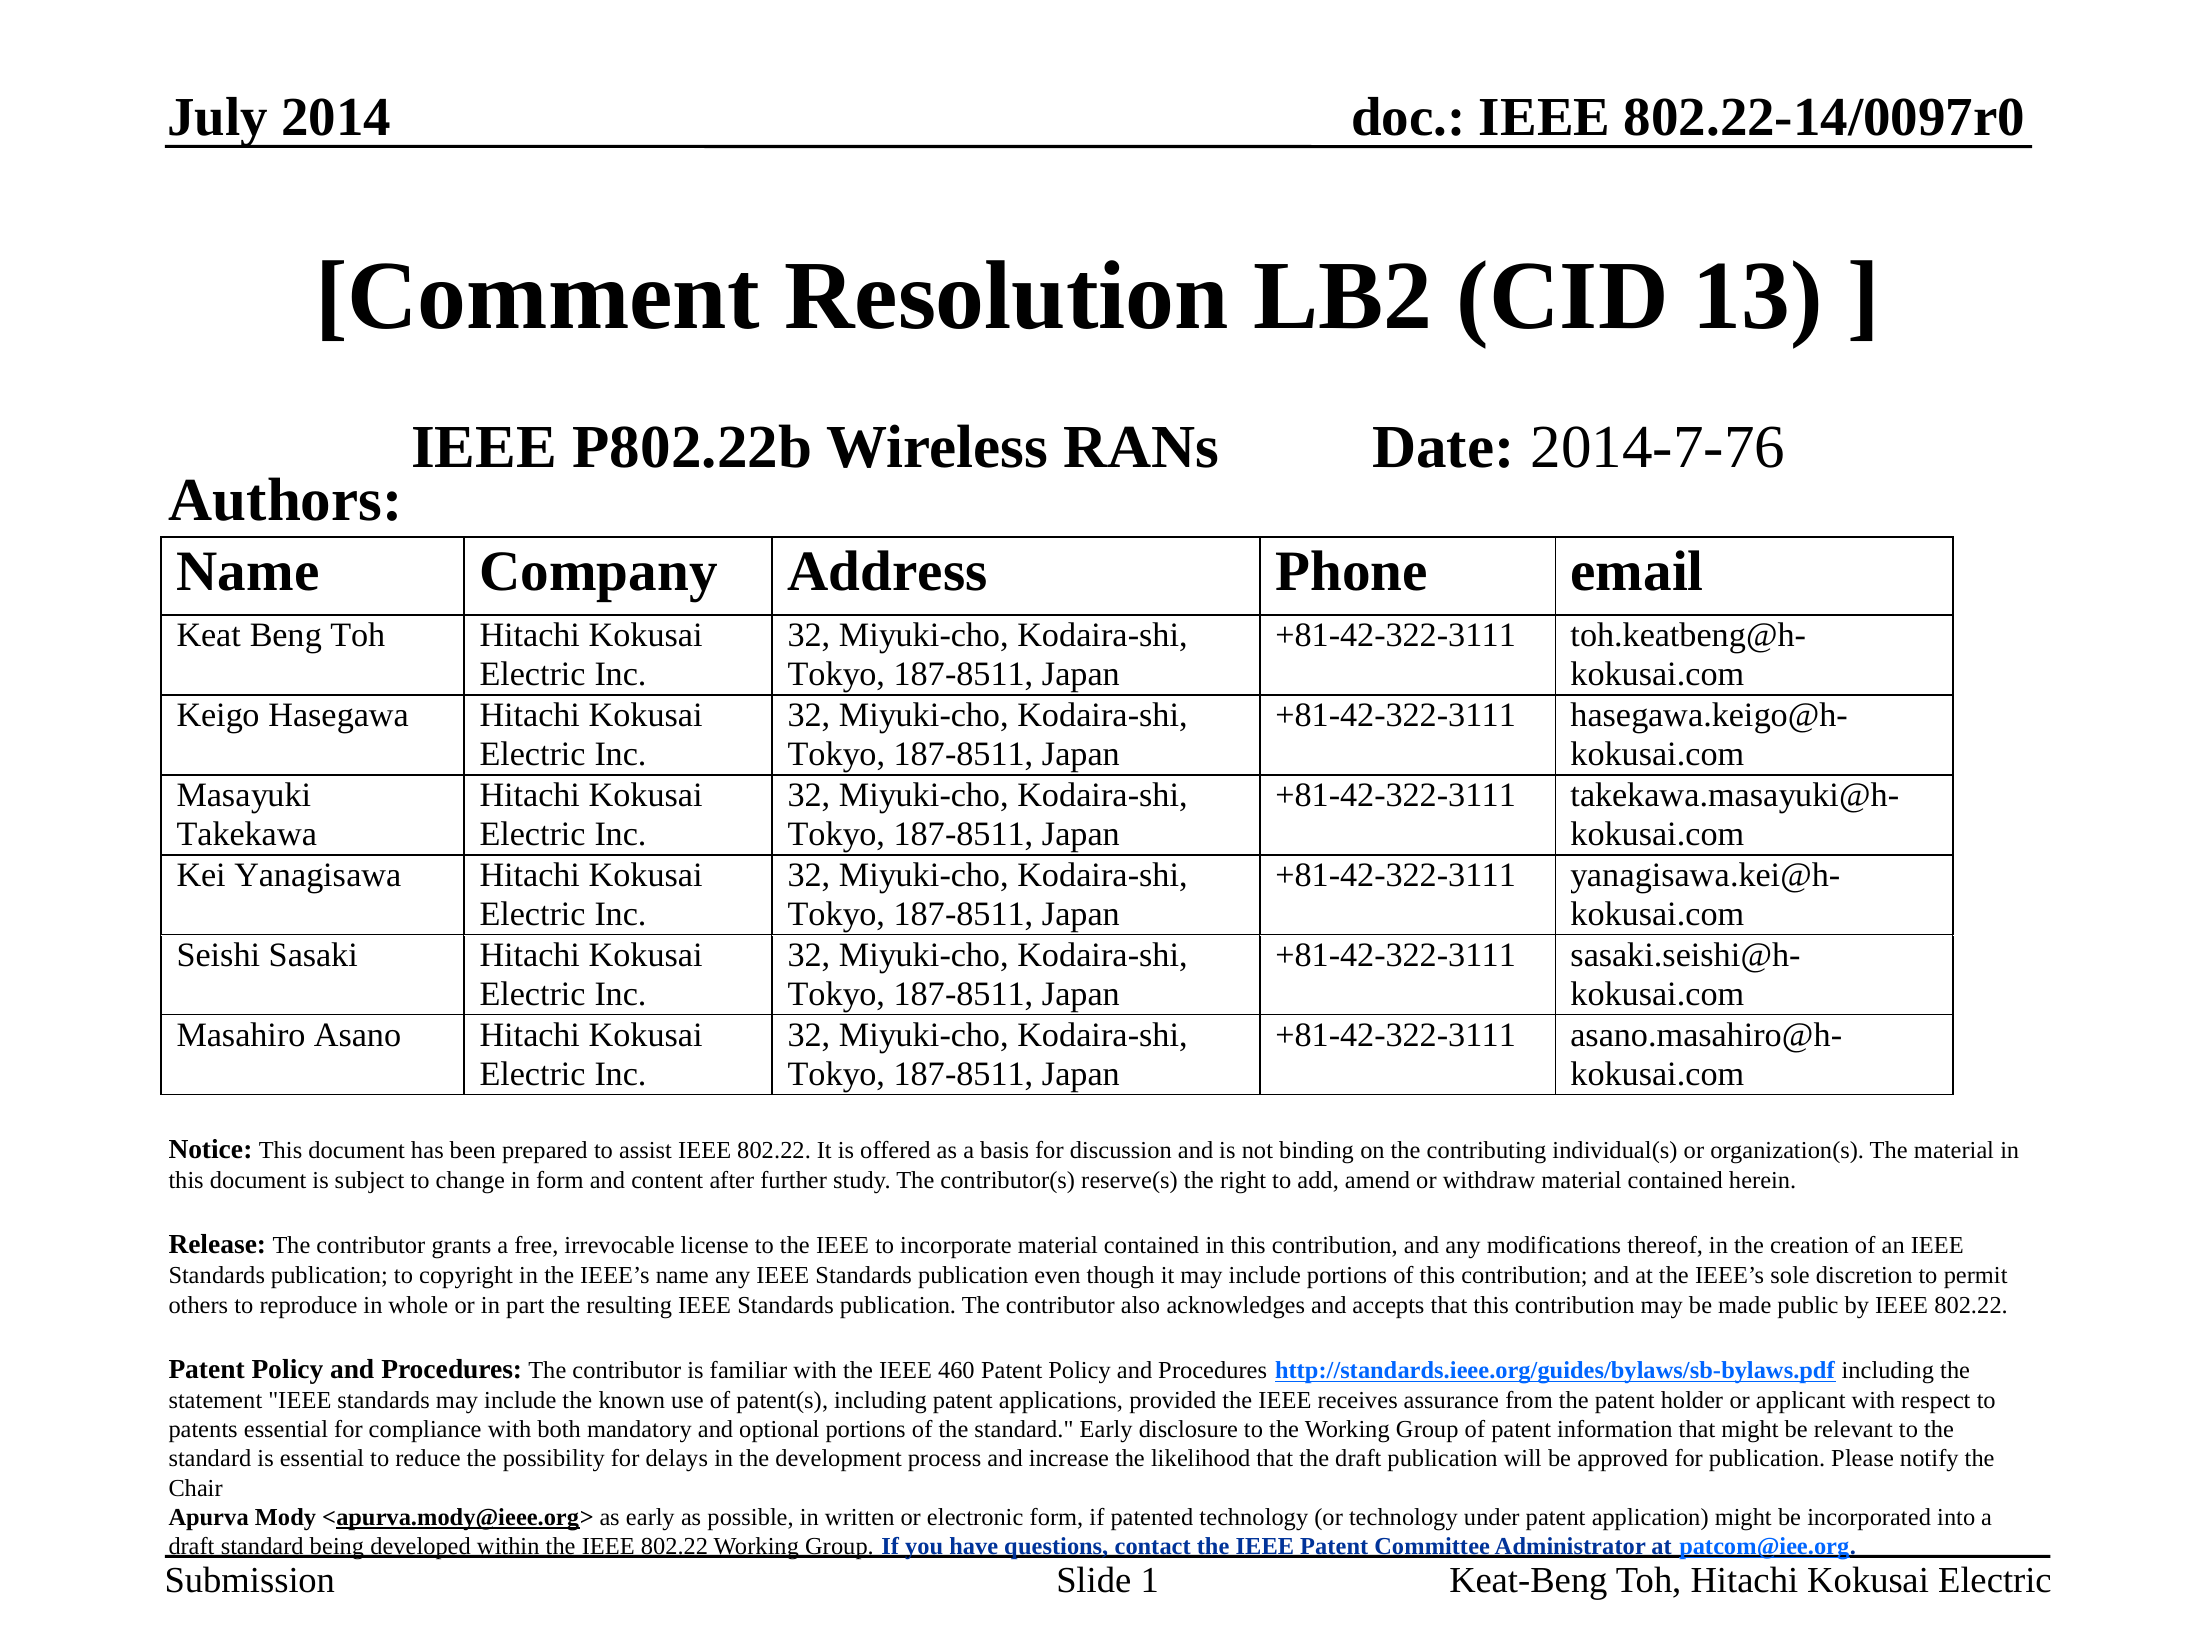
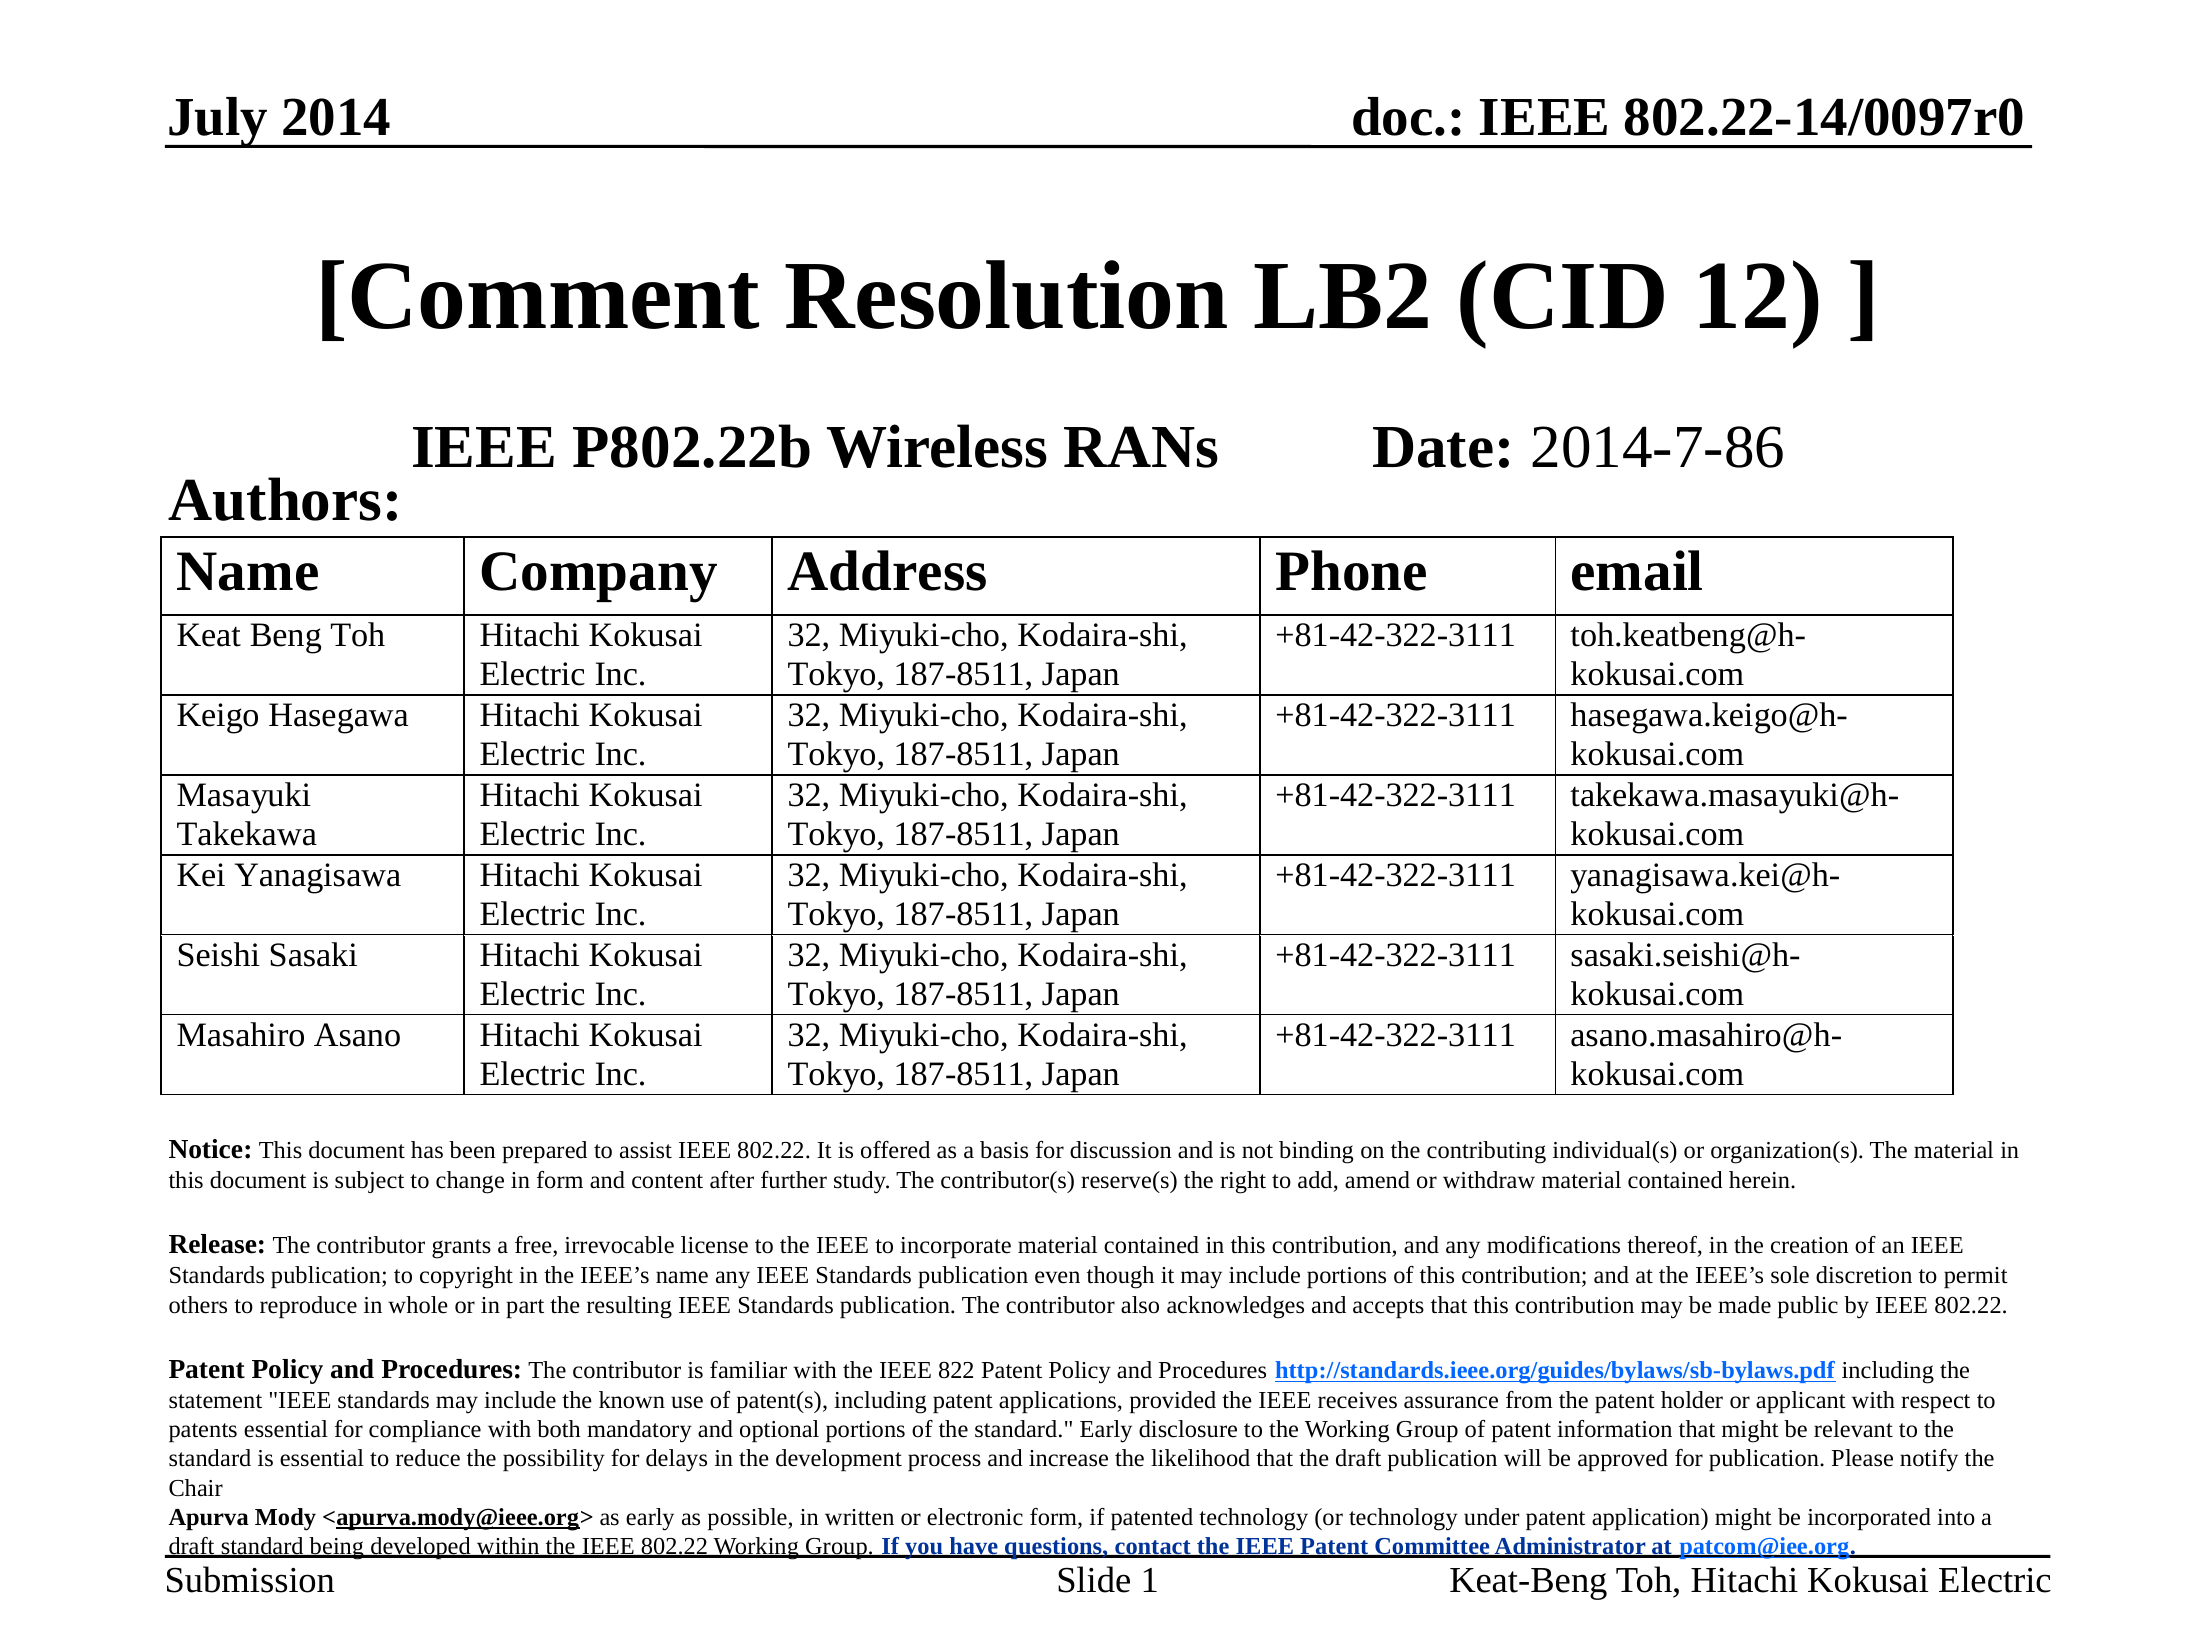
13: 13 -> 12
2014-7-76: 2014-7-76 -> 2014-7-86
460: 460 -> 822
